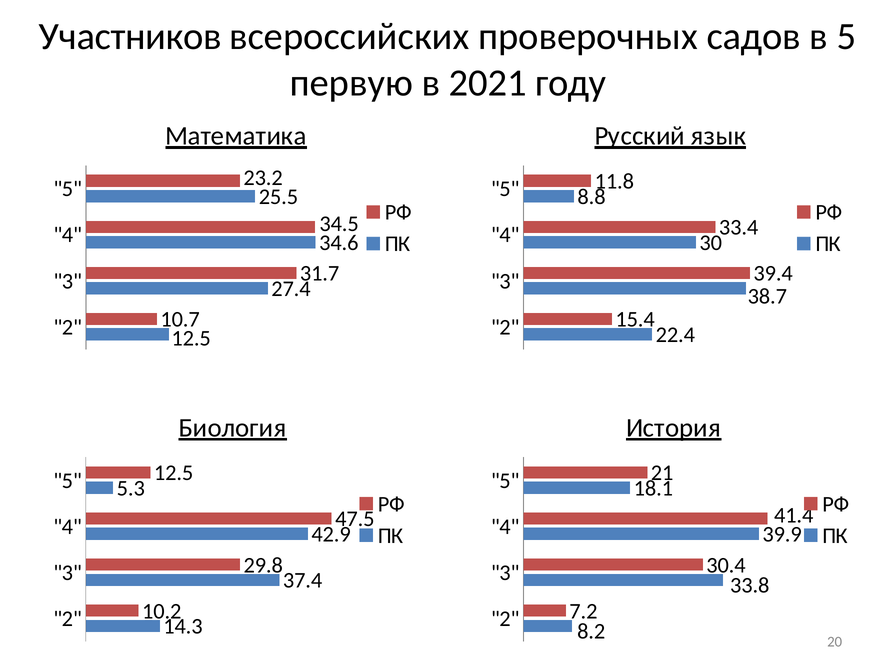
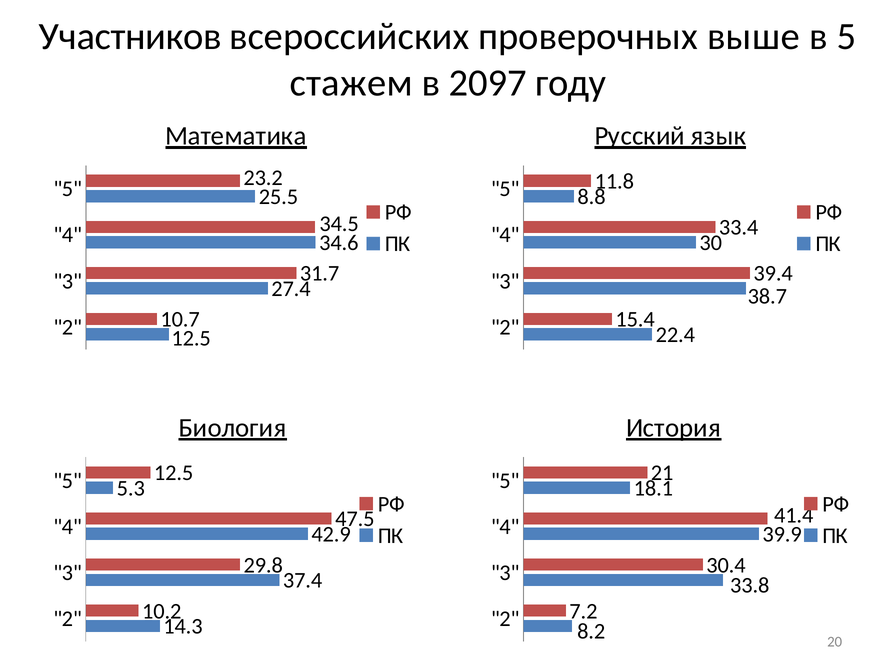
садов: садов -> выше
первую: первую -> стажем
2021: 2021 -> 2097
